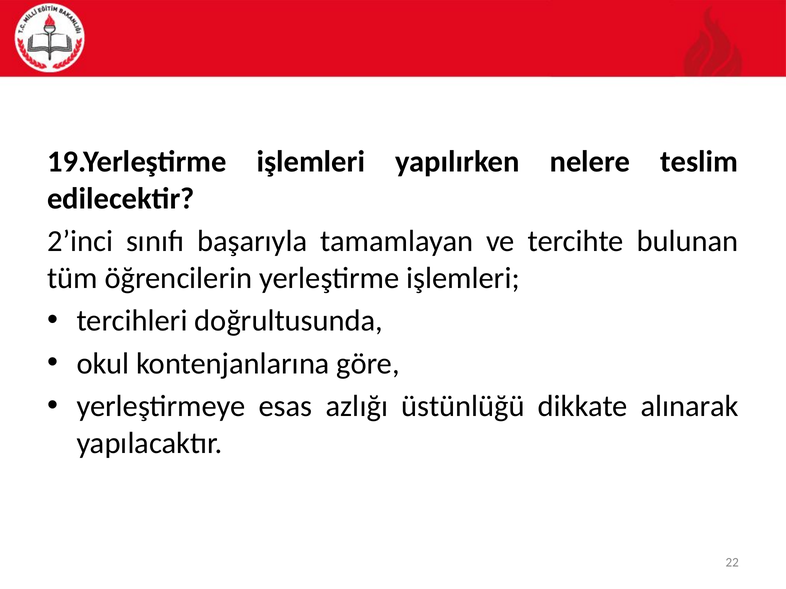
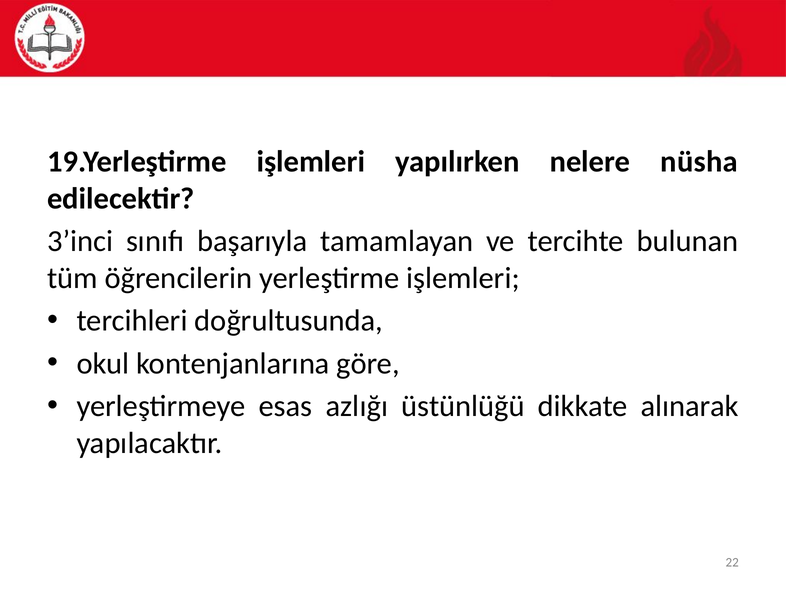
teslim: teslim -> nüsha
2’inci: 2’inci -> 3’inci
